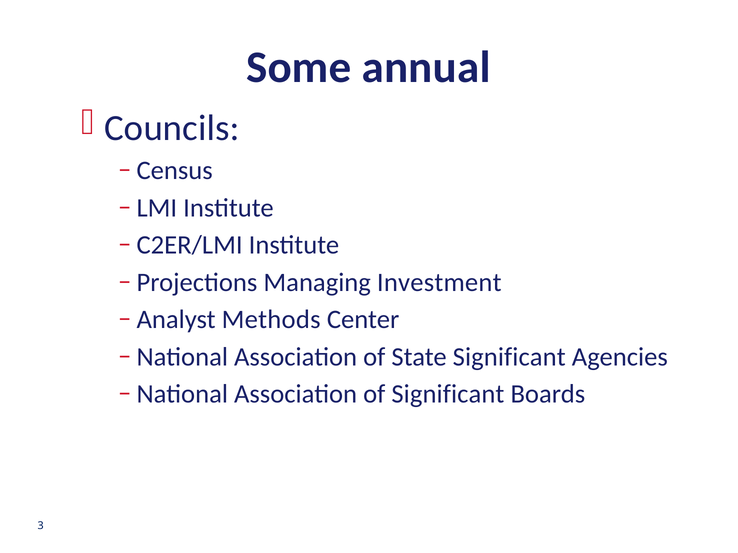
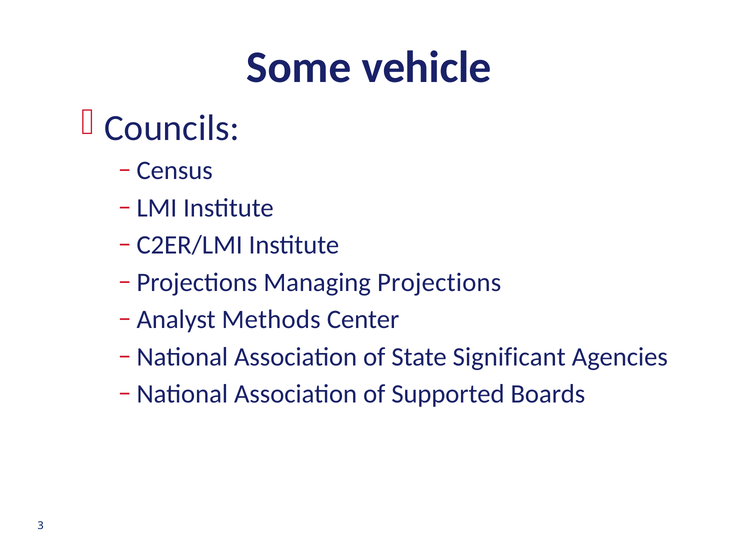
annual: annual -> vehicle
Managing Investment: Investment -> Projections
of Significant: Significant -> Supported
